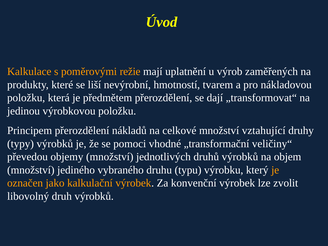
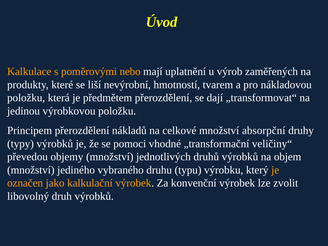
režie: režie -> nebo
vztahující: vztahující -> absorpční
